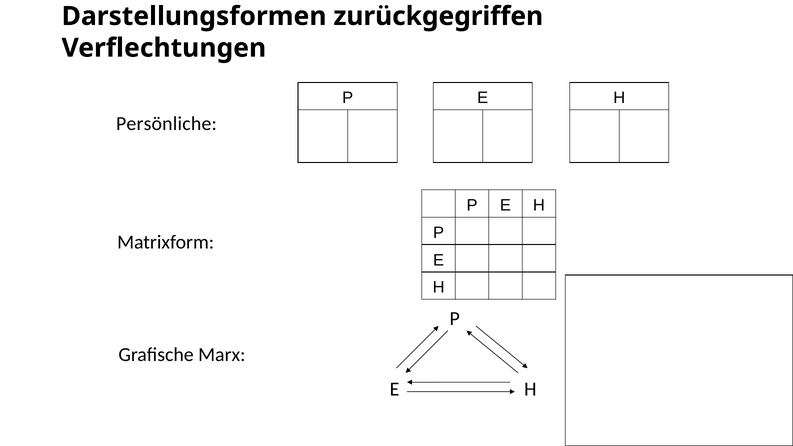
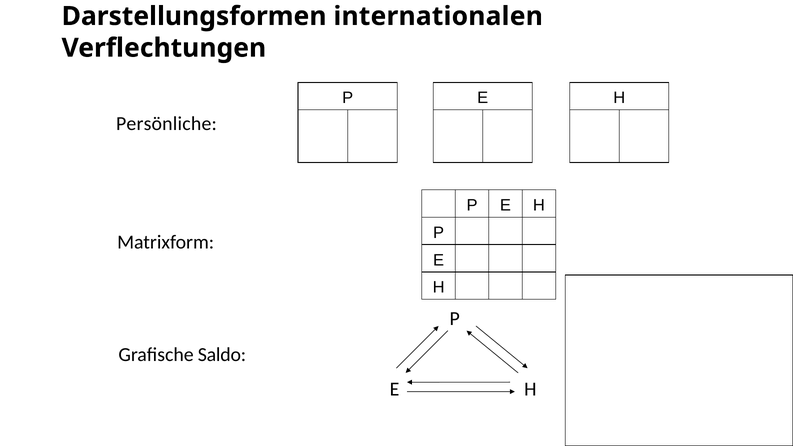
zurückgegriffen: zurückgegriffen -> internationalen
Marx: Marx -> Saldo
